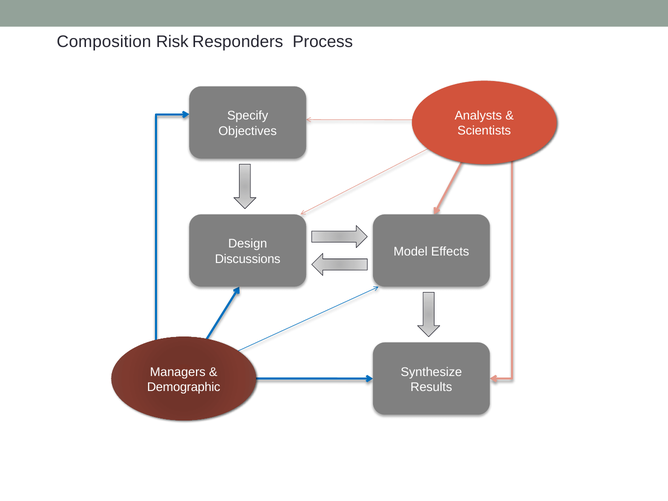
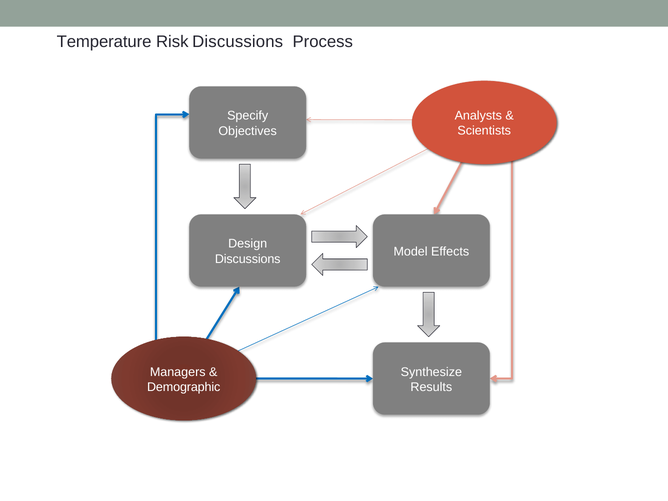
Composition: Composition -> Temperature
Risk Responders: Responders -> Discussions
